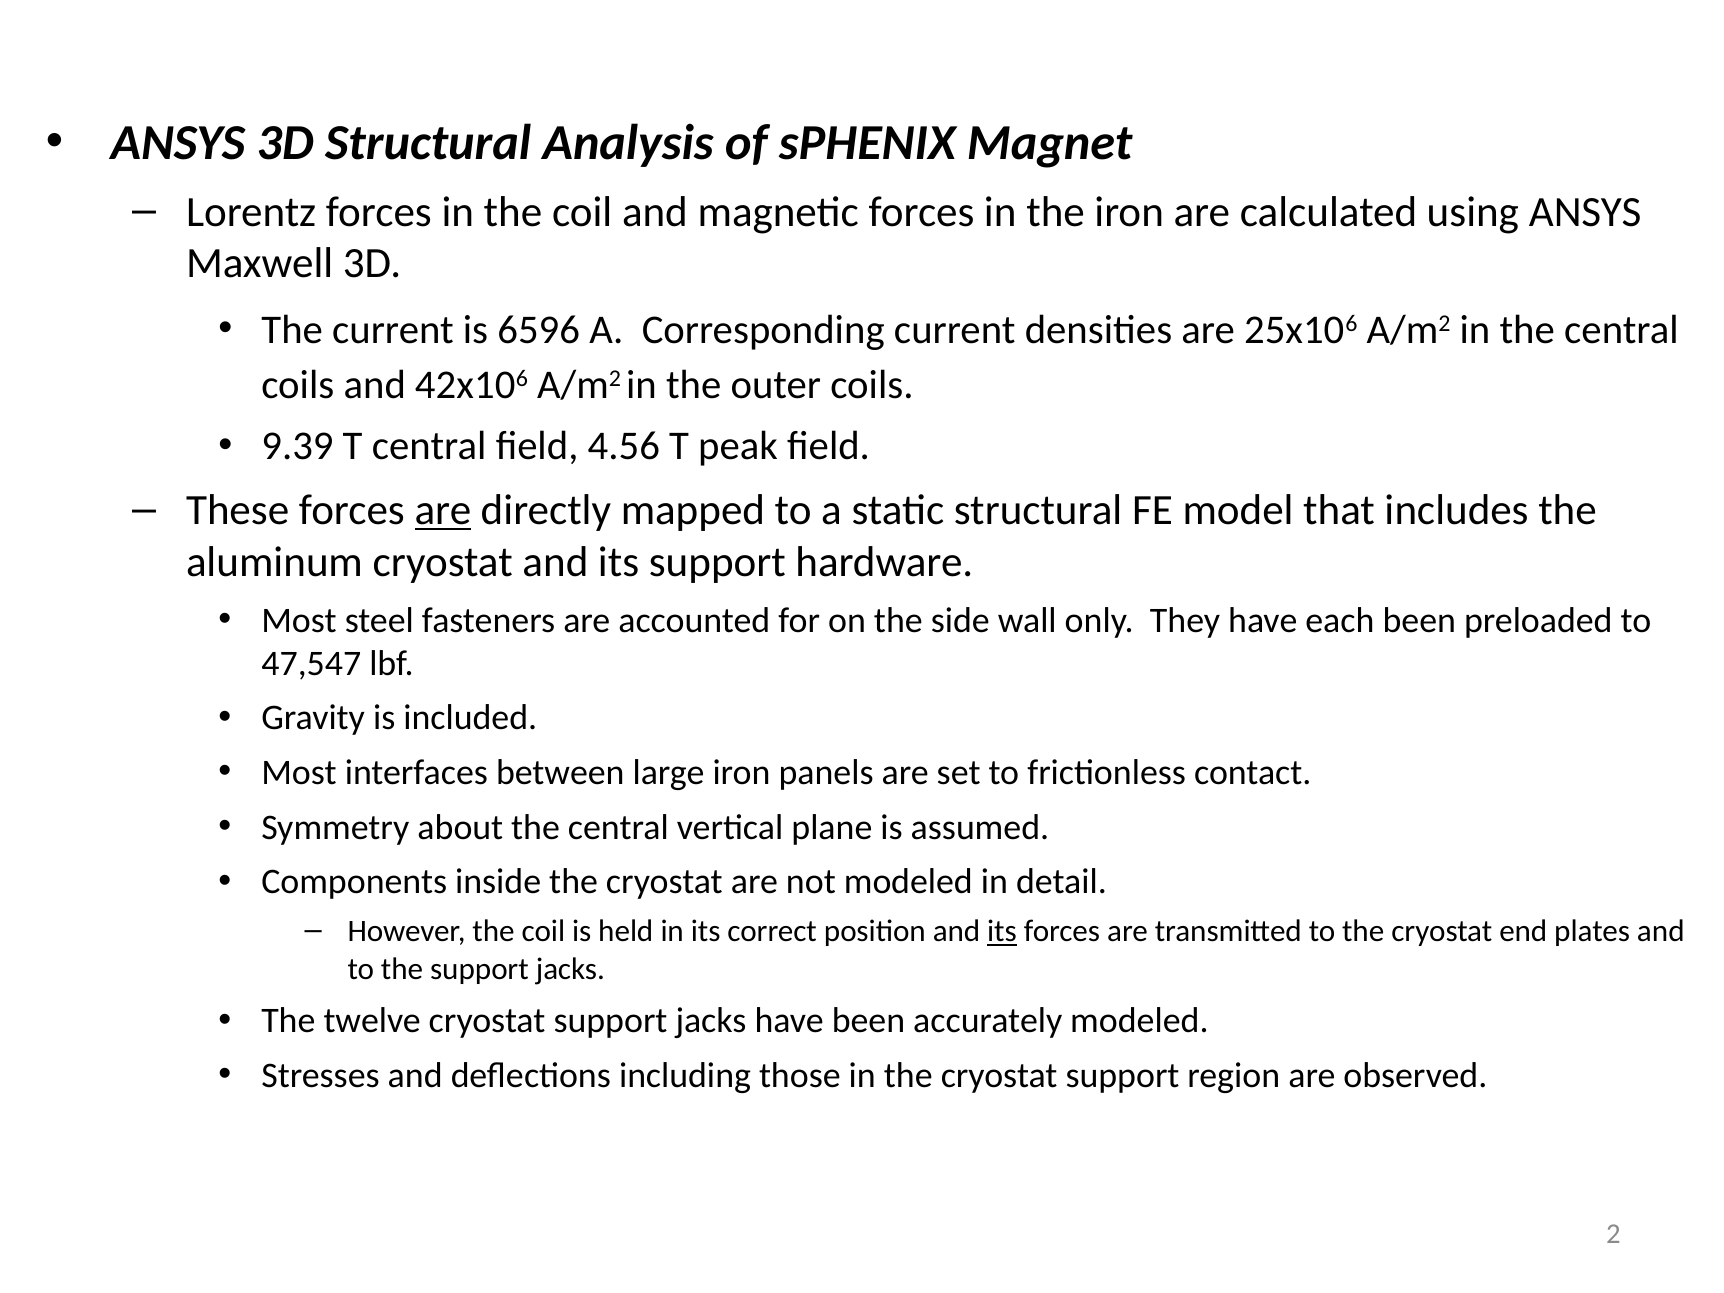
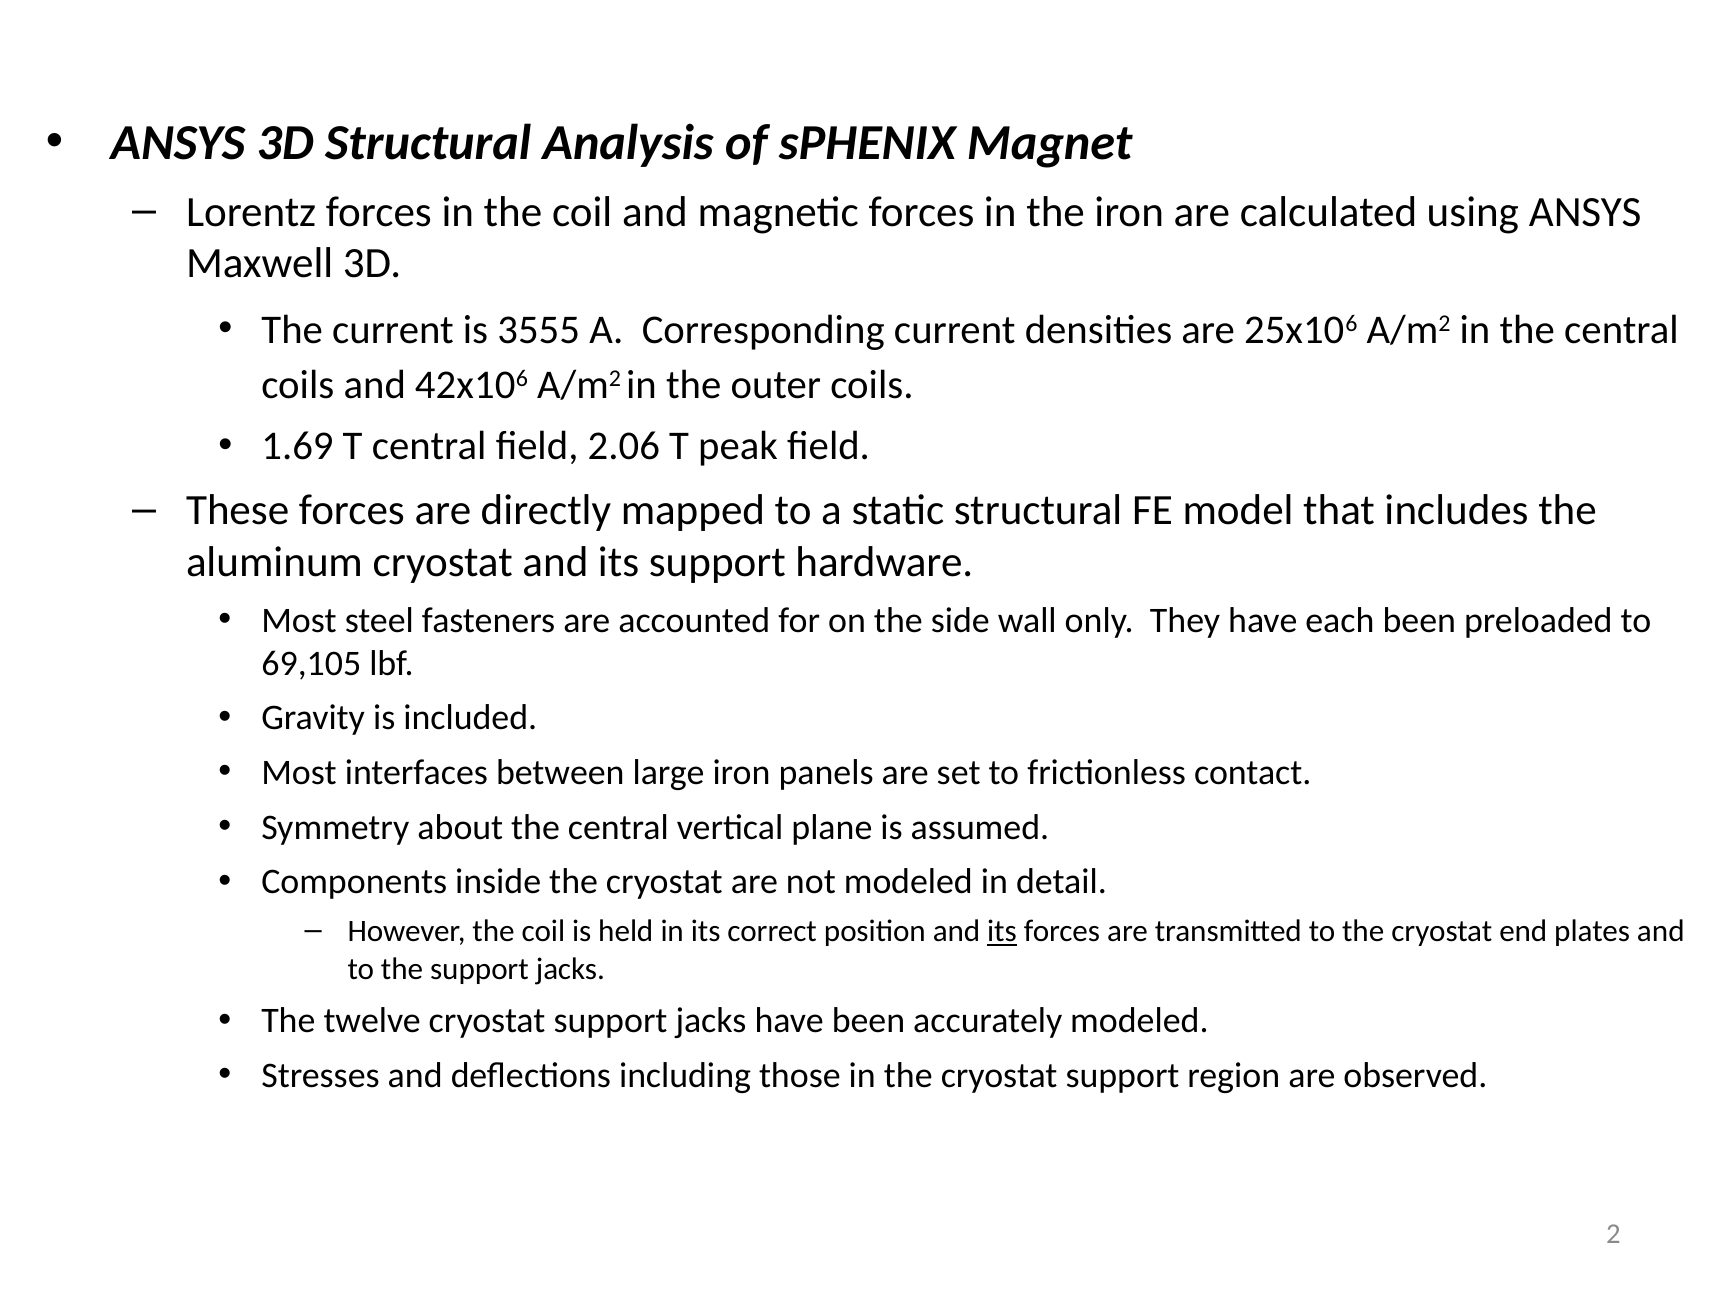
6596: 6596 -> 3555
9.39: 9.39 -> 1.69
4.56: 4.56 -> 2.06
are at (443, 510) underline: present -> none
47,547: 47,547 -> 69,105
